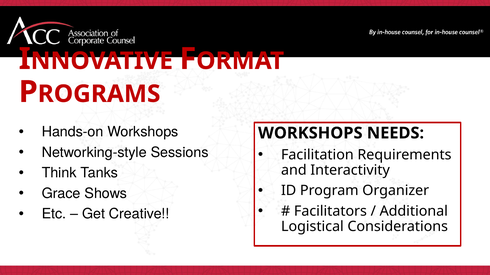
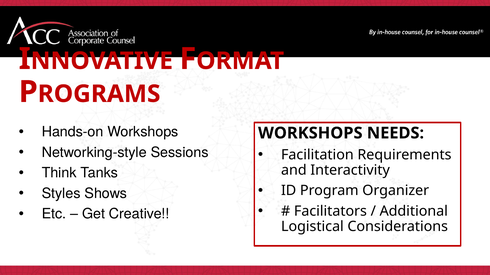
Grace: Grace -> Styles
